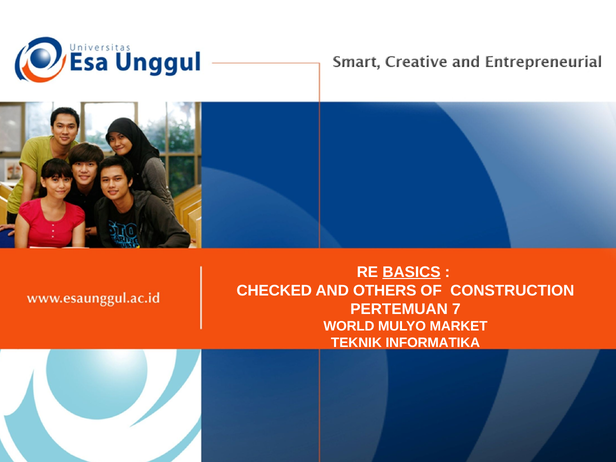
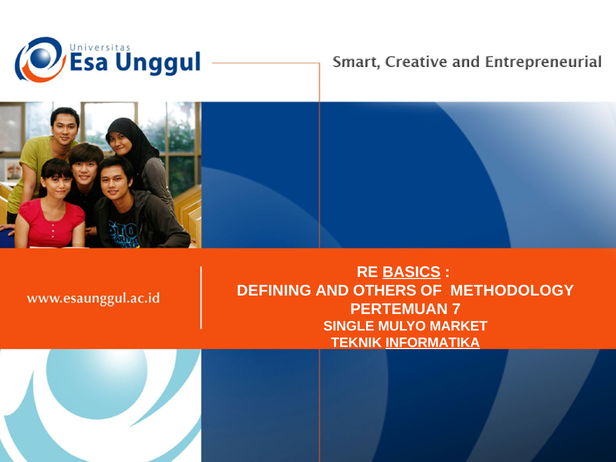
CHECKED: CHECKED -> DEFINING
CONSTRUCTION: CONSTRUCTION -> METHODOLOGY
WORLD: WORLD -> SINGLE
INFORMATIKA underline: none -> present
